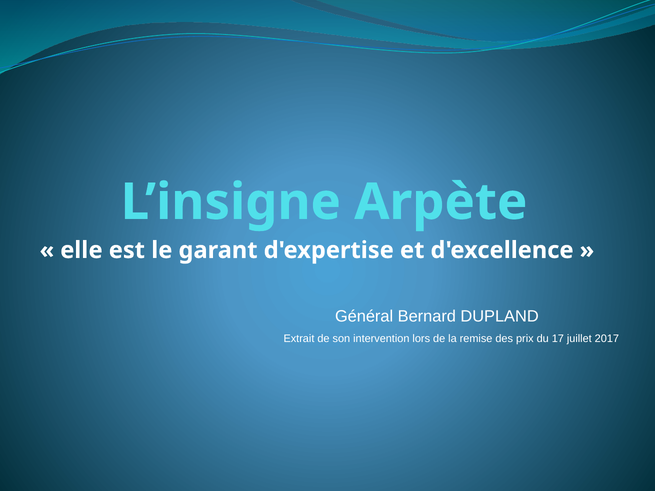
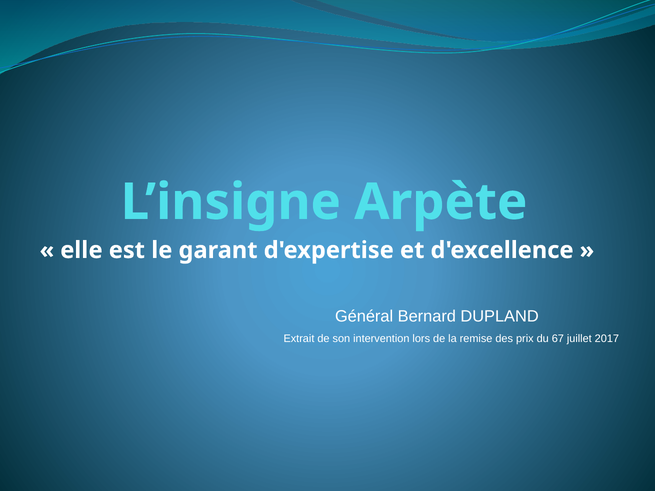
17: 17 -> 67
